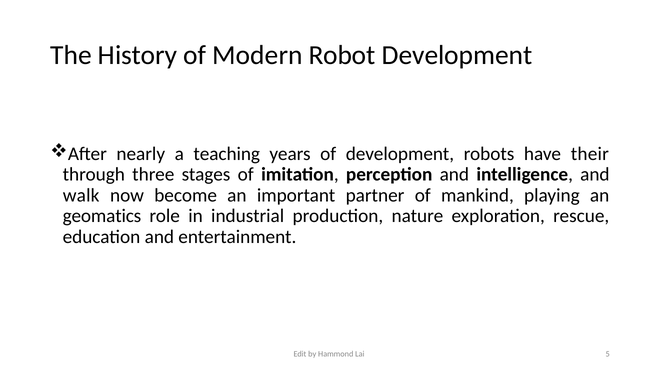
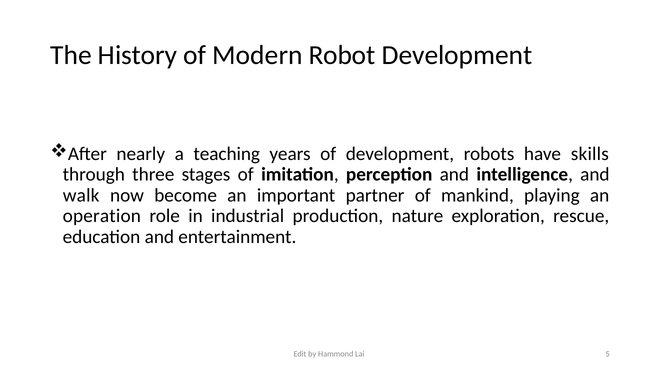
their: their -> skills
geomatics: geomatics -> operation
